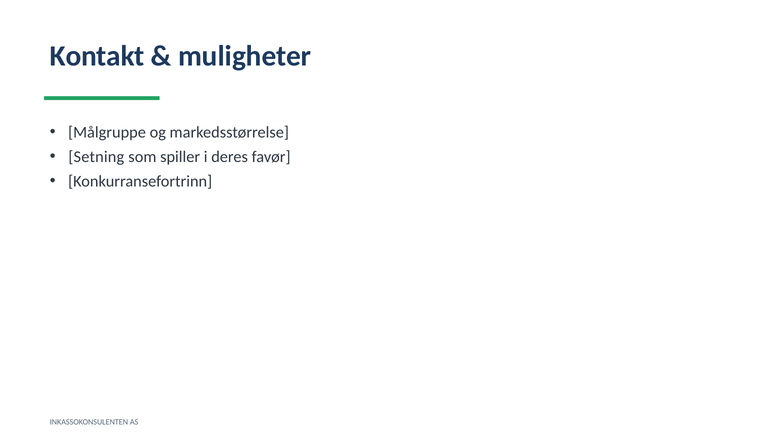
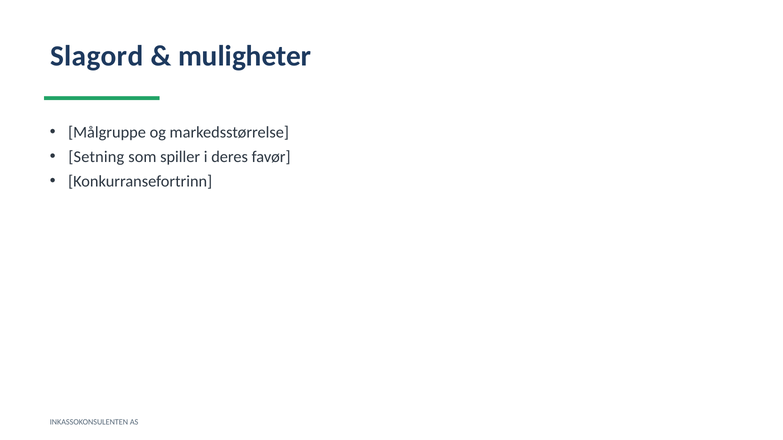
Kontakt: Kontakt -> Slagord
